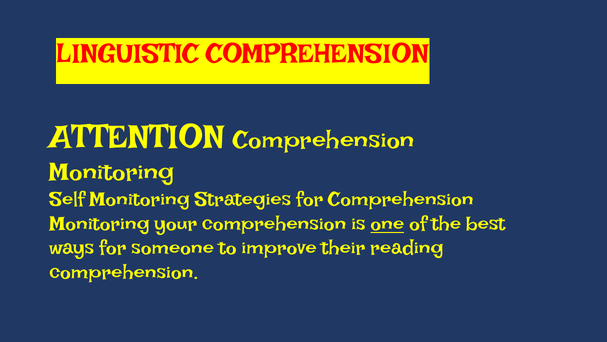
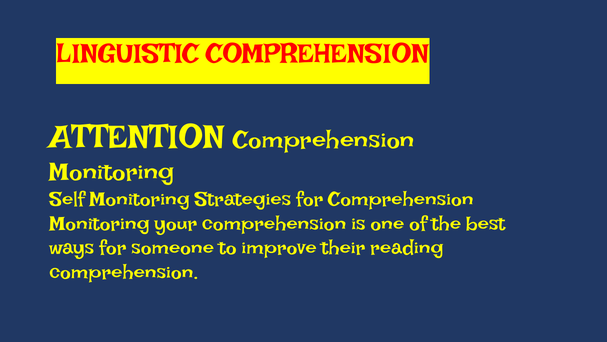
one underline: present -> none
